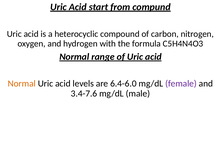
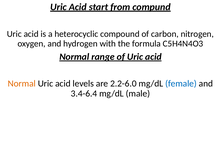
6.4-6.0: 6.4-6.0 -> 2.2-6.0
female colour: purple -> blue
3.4-7.6: 3.4-7.6 -> 3.4-6.4
